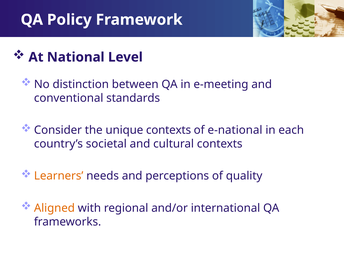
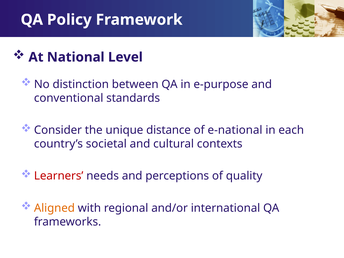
e-meeting: e-meeting -> e-purpose
unique contexts: contexts -> distance
Learners colour: orange -> red
